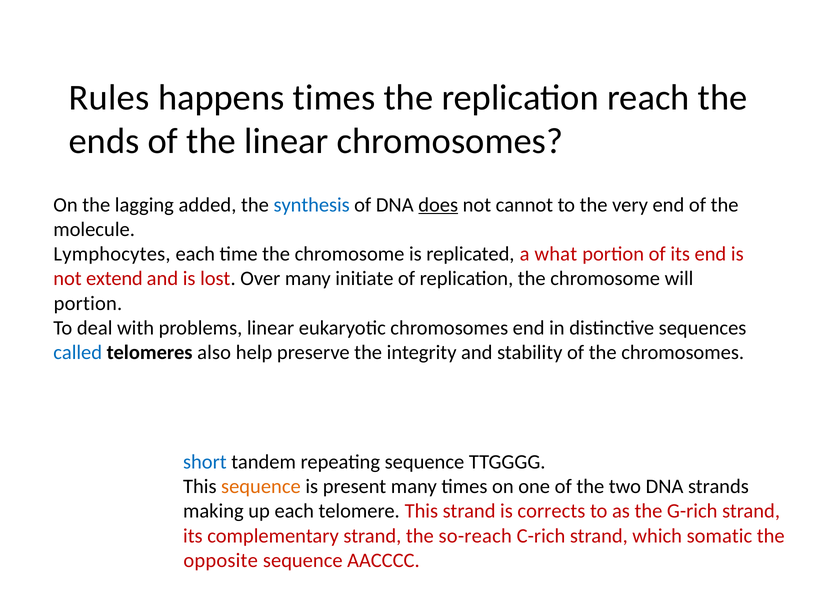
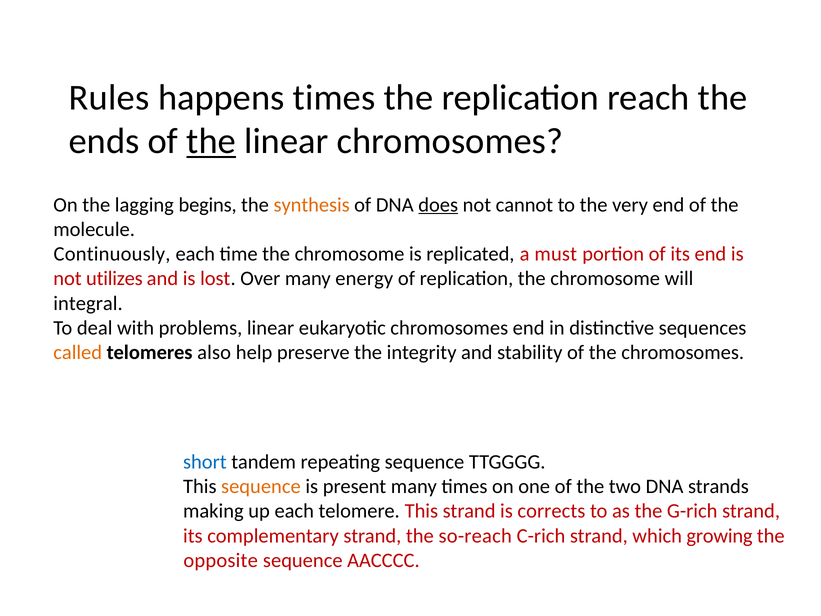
the at (211, 141) underline: none -> present
added: added -> begins
synthesis colour: blue -> orange
Lymphocytes: Lymphocytes -> Continuously
what: what -> must
extend: extend -> utilizes
initiate: initiate -> energy
portion at (88, 303): portion -> integral
called colour: blue -> orange
somatic: somatic -> growing
